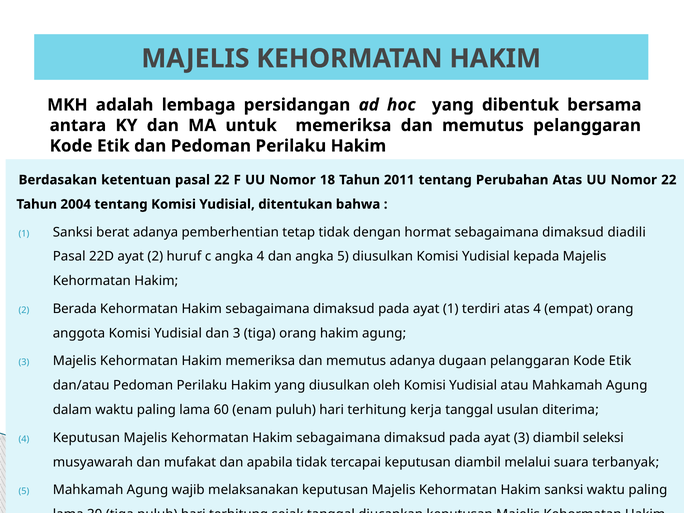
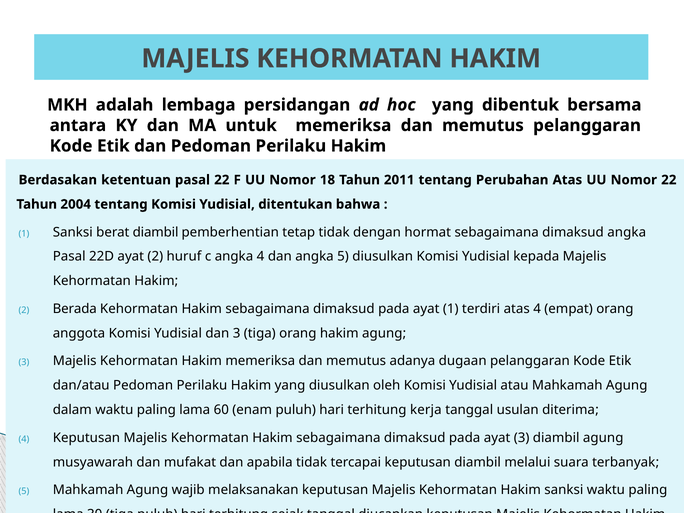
berat adanya: adanya -> diambil
dimaksud diadili: diadili -> angka
diambil seleksi: seleksi -> agung
